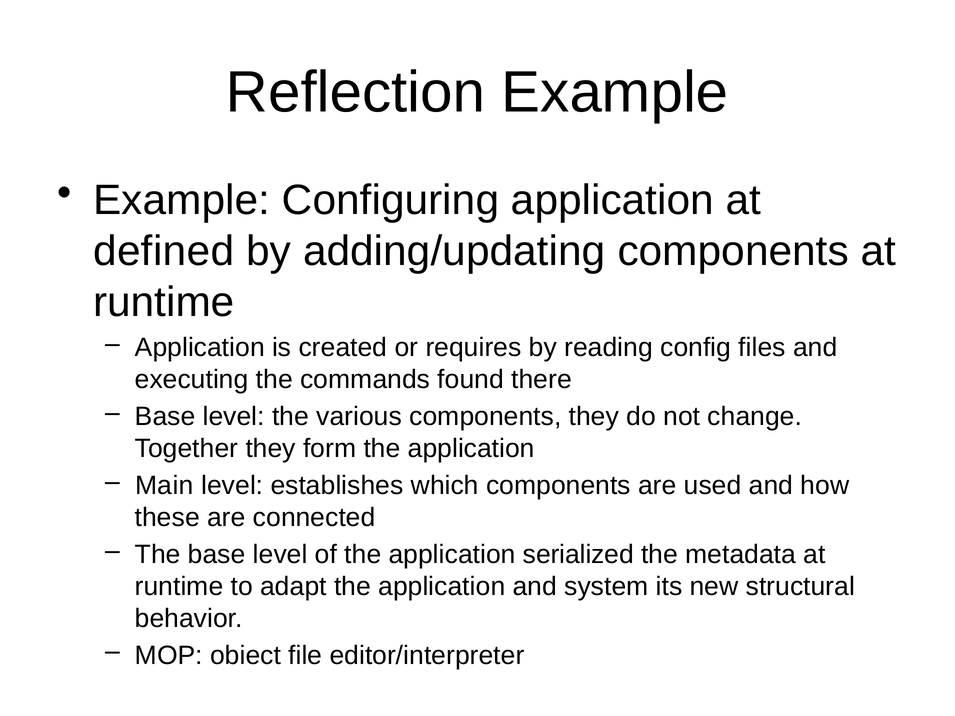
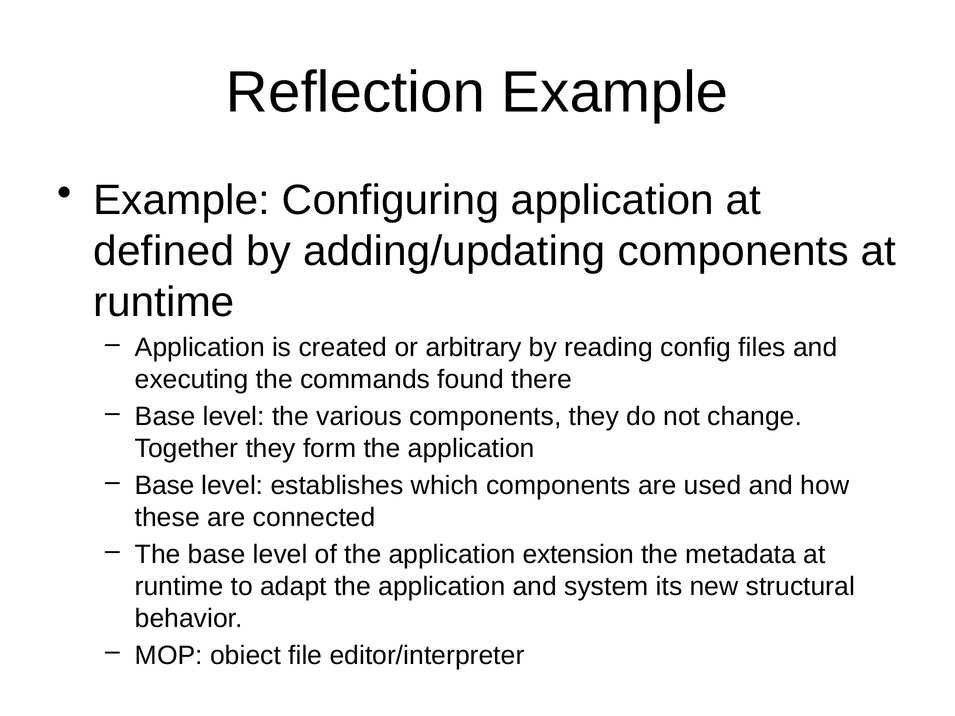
requires: requires -> arbitrary
Main at (164, 486): Main -> Base
serialized: serialized -> extension
